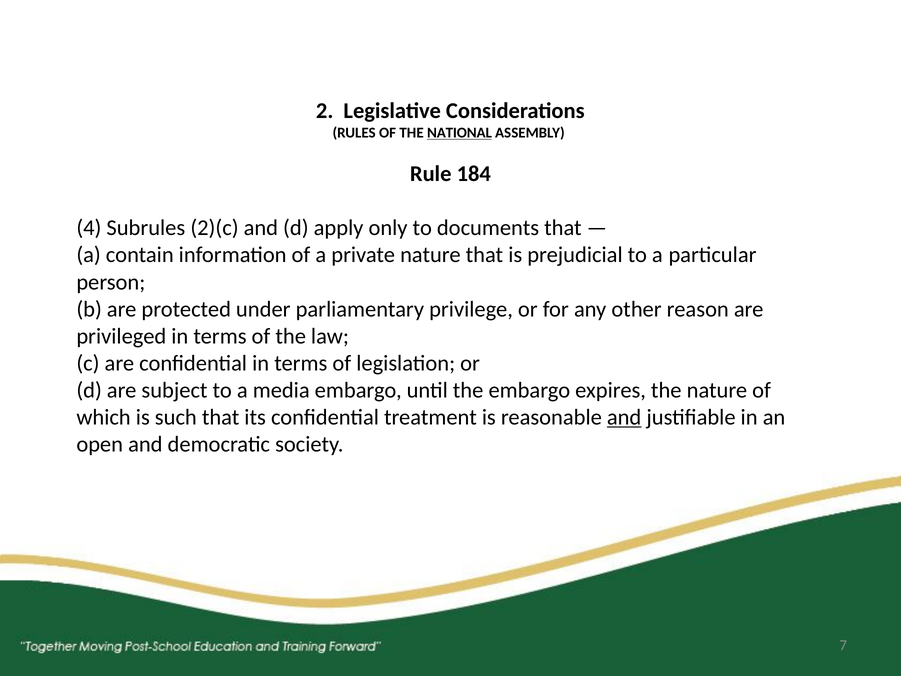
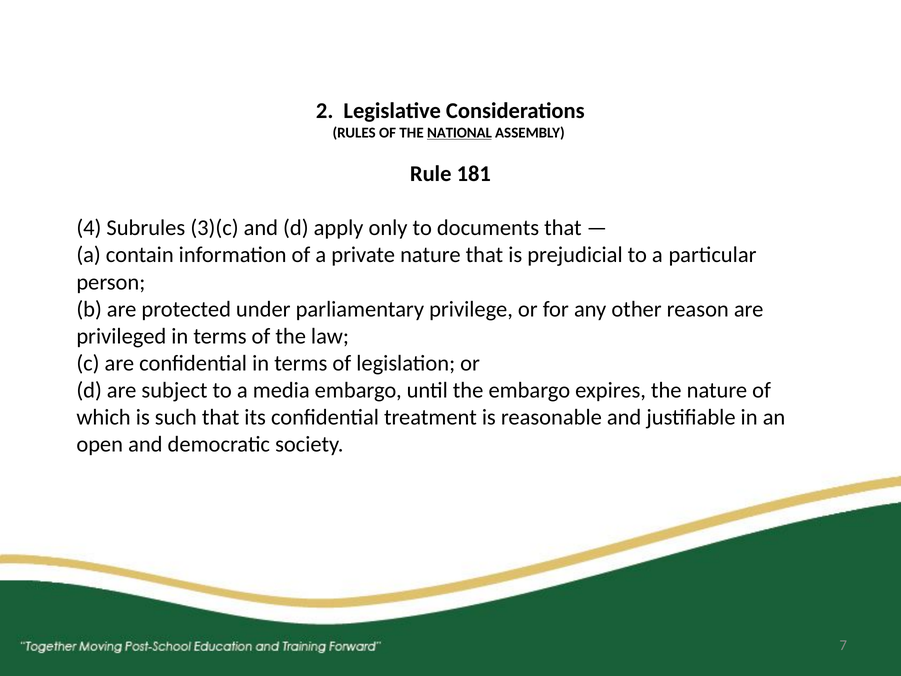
184: 184 -> 181
2)(c: 2)(c -> 3)(c
and at (624, 417) underline: present -> none
